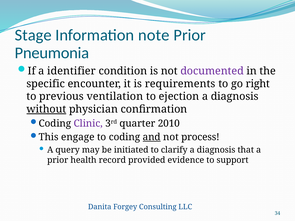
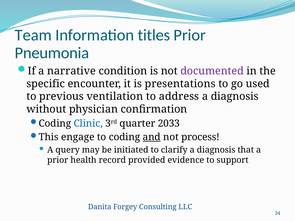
Stage: Stage -> Team
note: note -> titles
identifier: identifier -> narrative
requirements: requirements -> presentations
right: right -> used
ejection: ejection -> address
without underline: present -> none
Clinic colour: purple -> blue
2010: 2010 -> 2033
